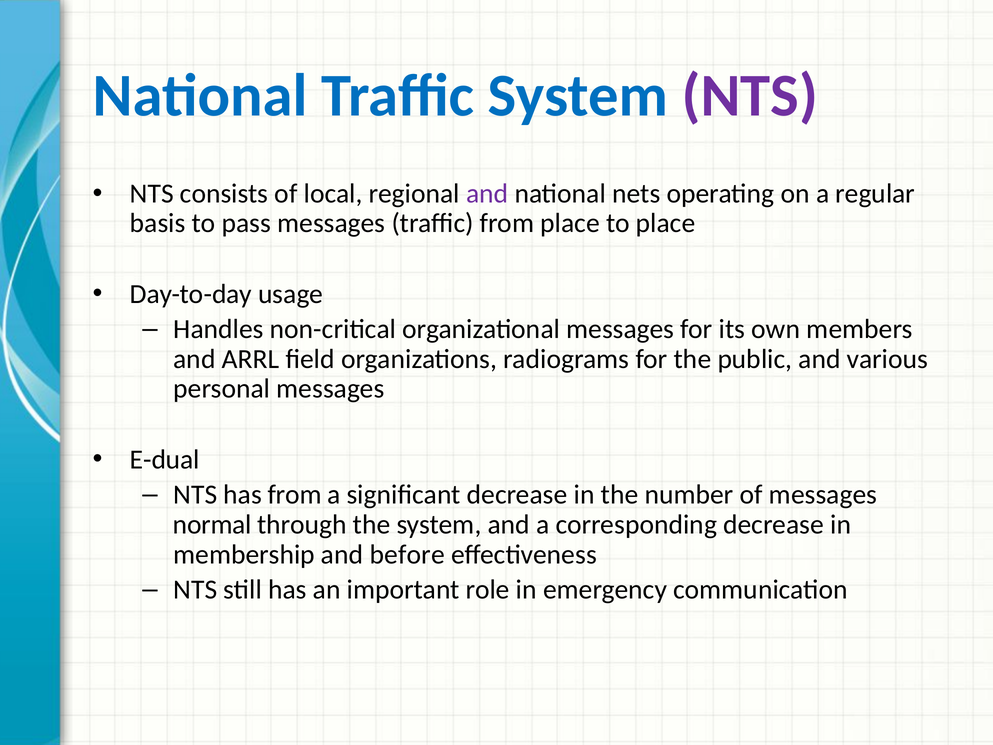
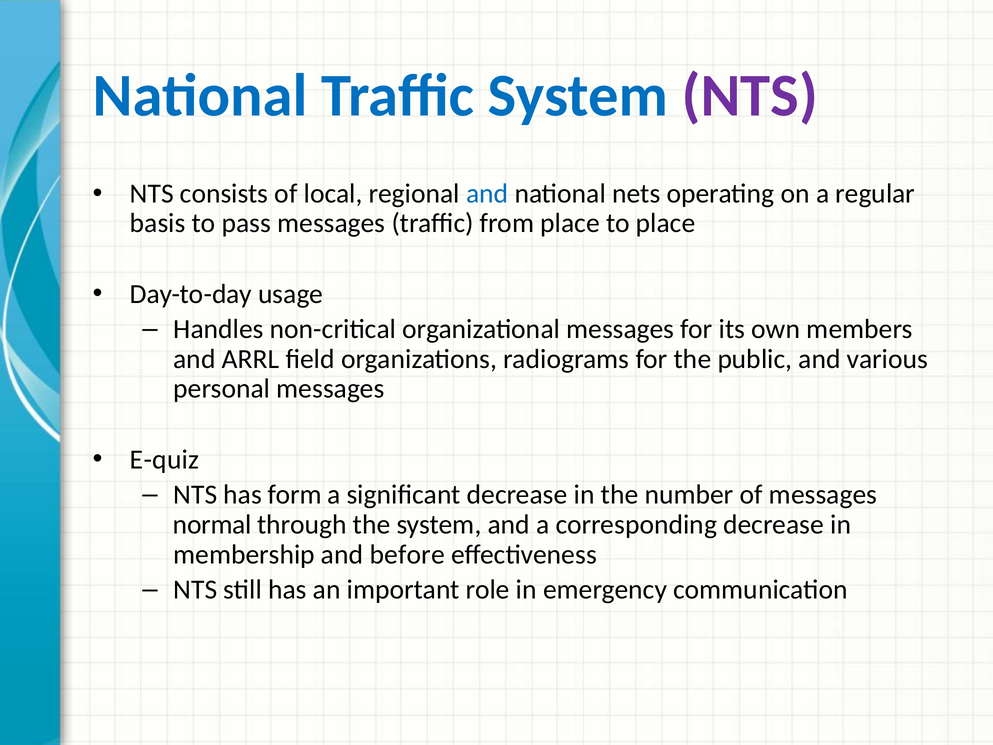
and at (487, 193) colour: purple -> blue
E-dual: E-dual -> E-quiz
has from: from -> form
